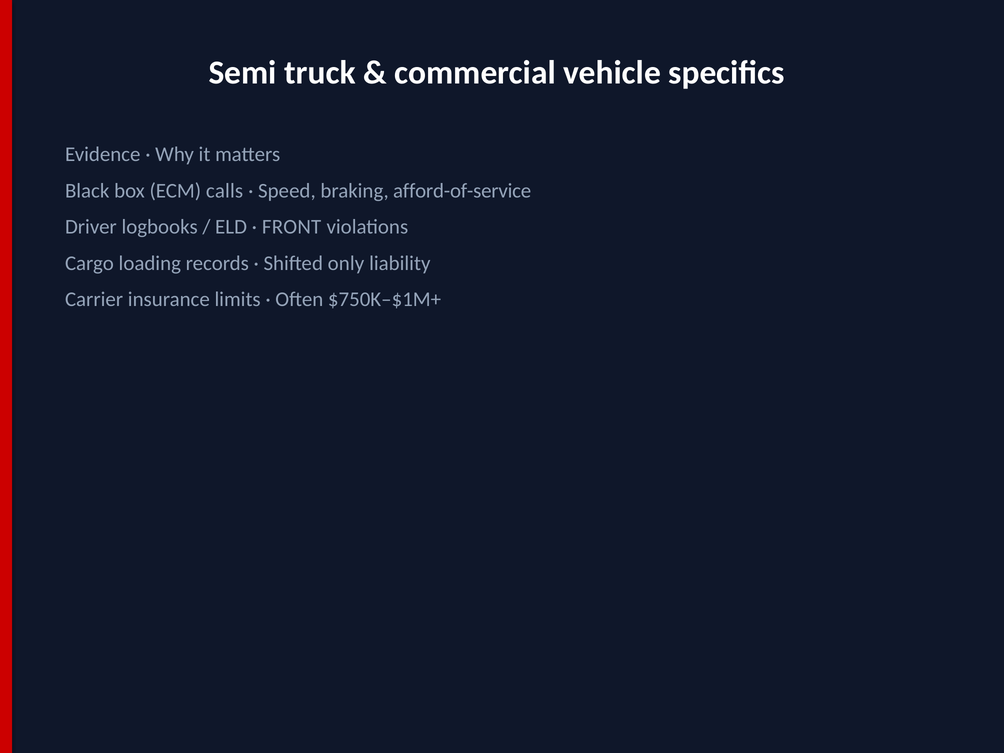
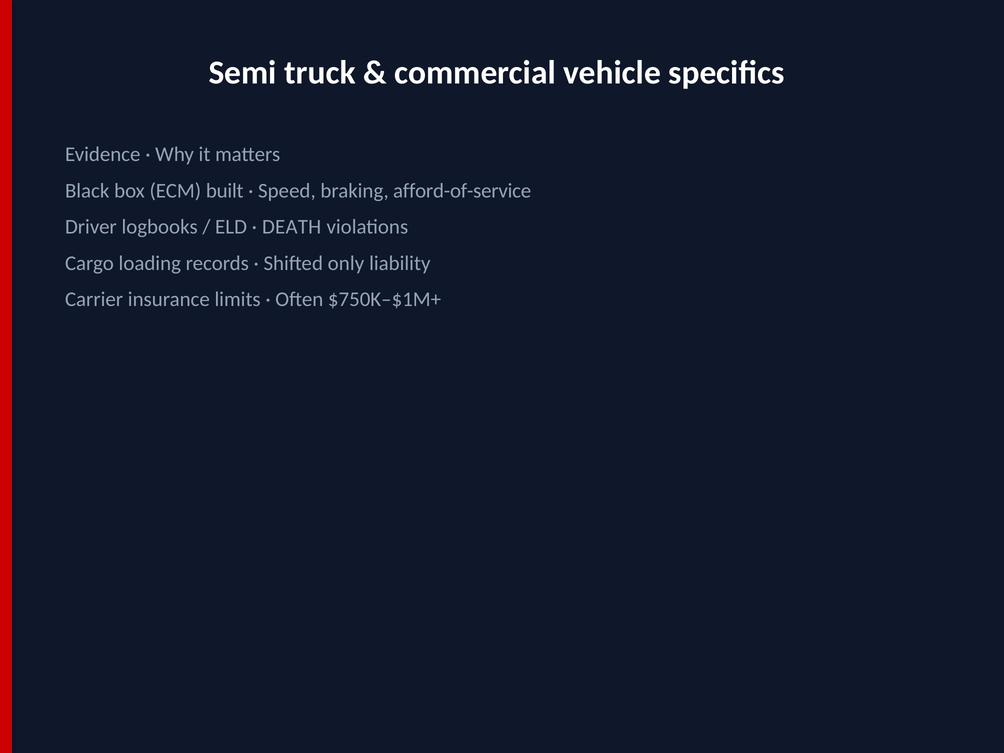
calls: calls -> built
FRONT: FRONT -> DEATH
